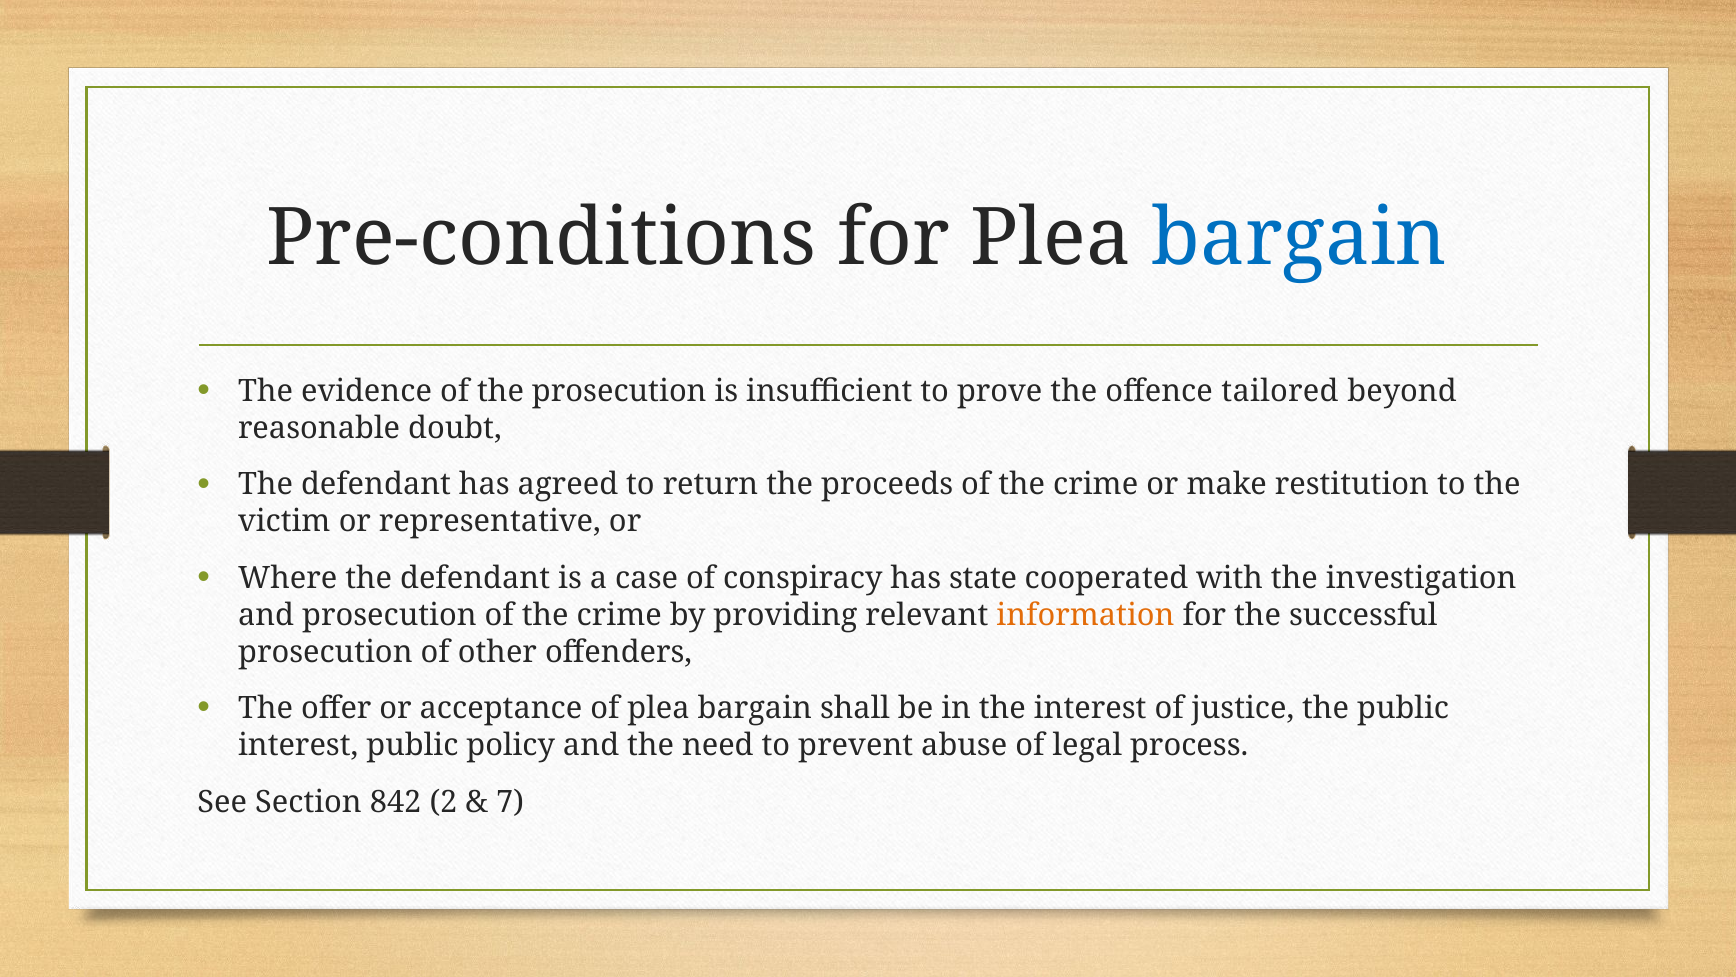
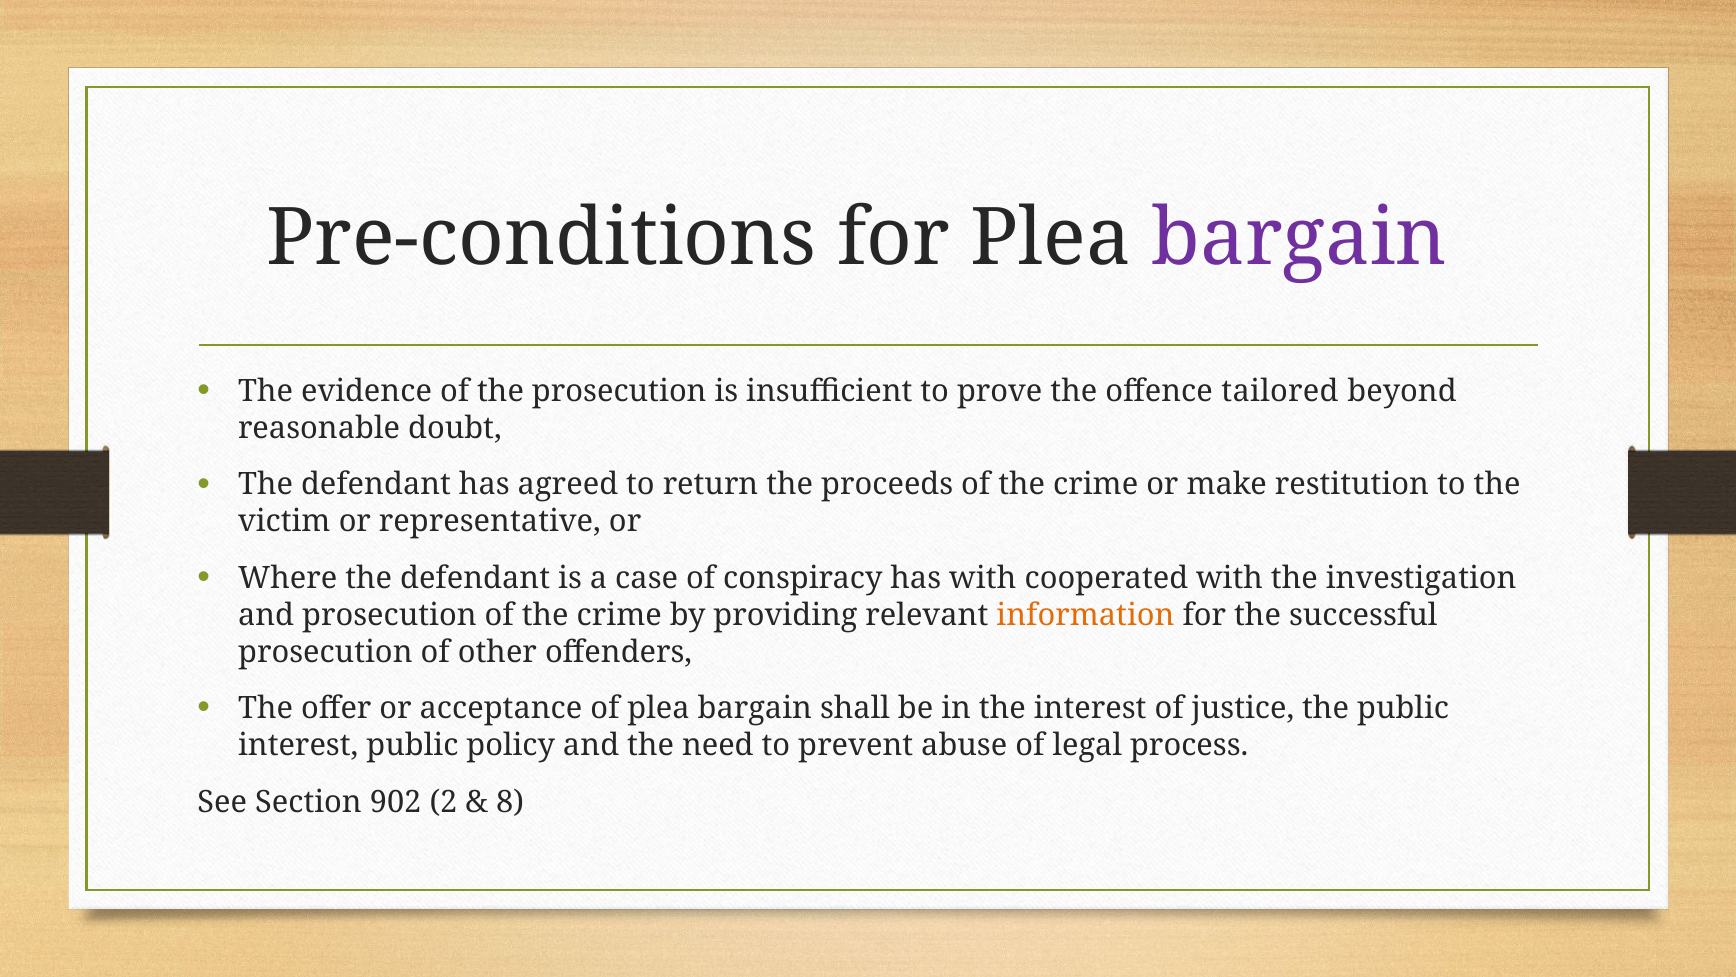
bargain at (1299, 238) colour: blue -> purple
has state: state -> with
842: 842 -> 902
7: 7 -> 8
